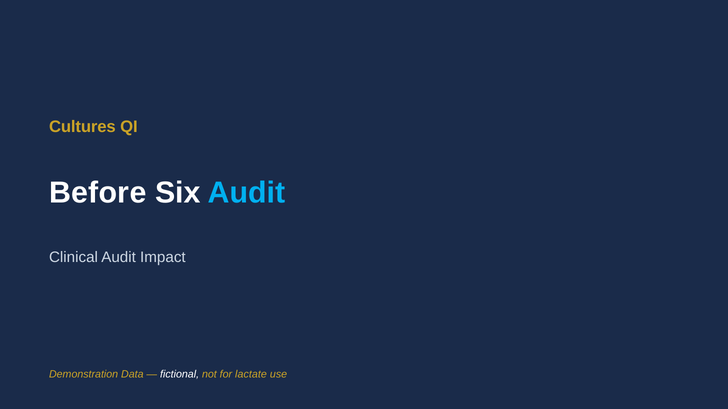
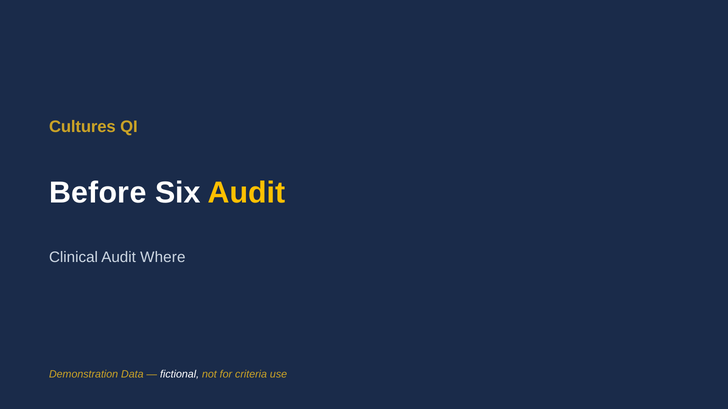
Audit at (247, 193) colour: light blue -> yellow
Impact: Impact -> Where
lactate: lactate -> criteria
